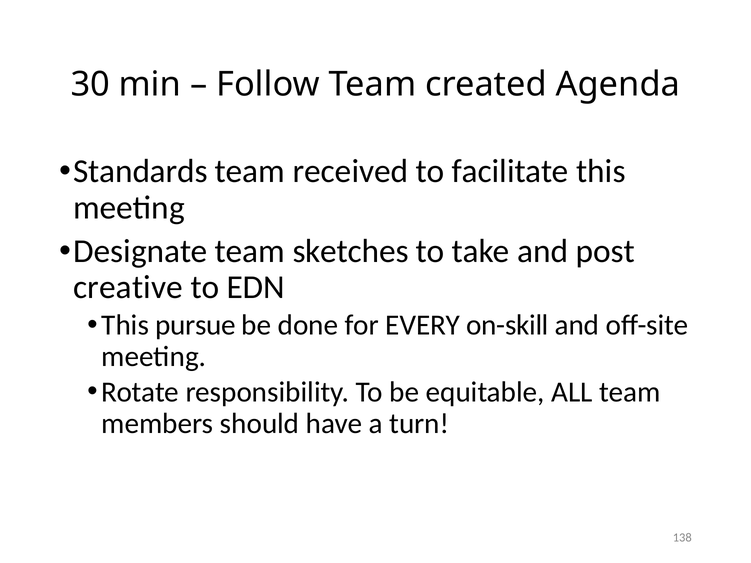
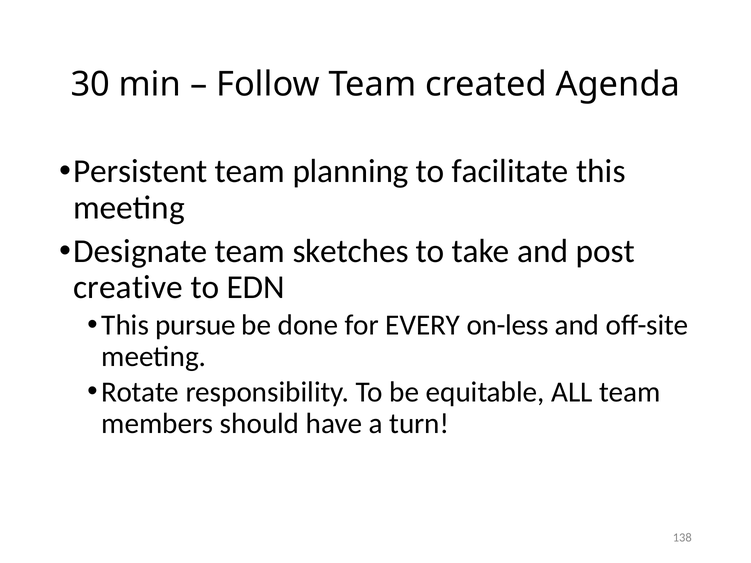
Standards: Standards -> Persistent
received: received -> planning
on-skill: on-skill -> on-less
